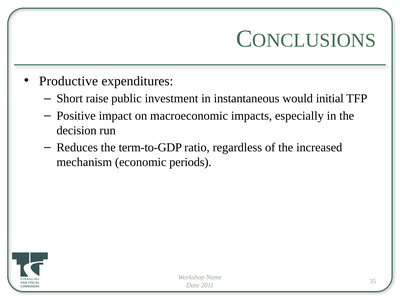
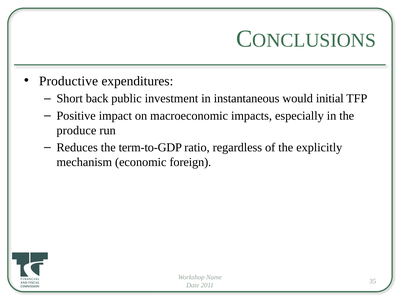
raise: raise -> back
decision: decision -> produce
increased: increased -> explicitly
periods: periods -> foreign
